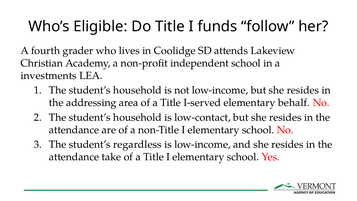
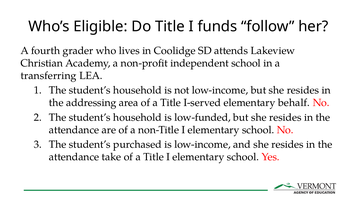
investments: investments -> transferring
low-contact: low-contact -> low-funded
regardless: regardless -> purchased
